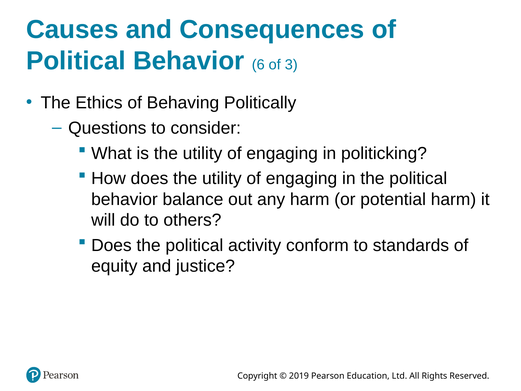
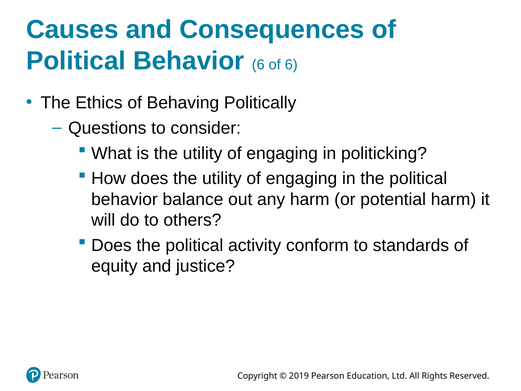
of 3: 3 -> 6
